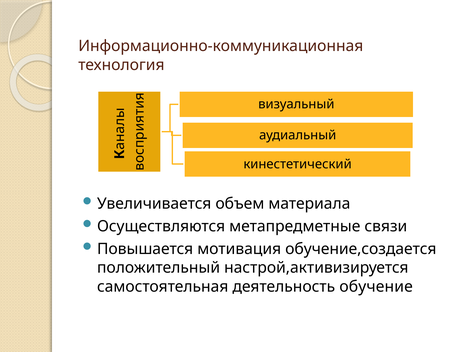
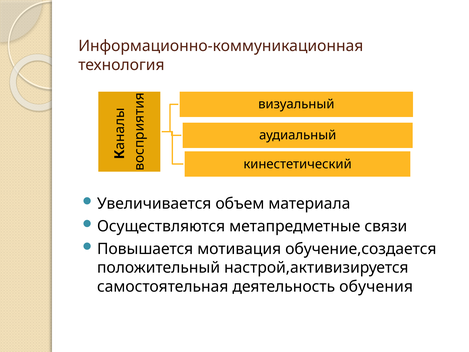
обучение: обучение -> обучения
